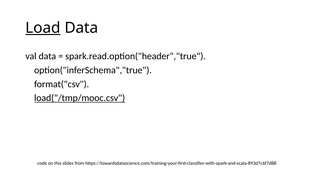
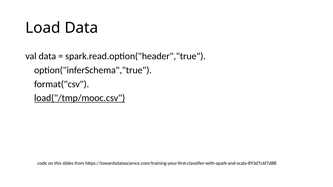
Load underline: present -> none
